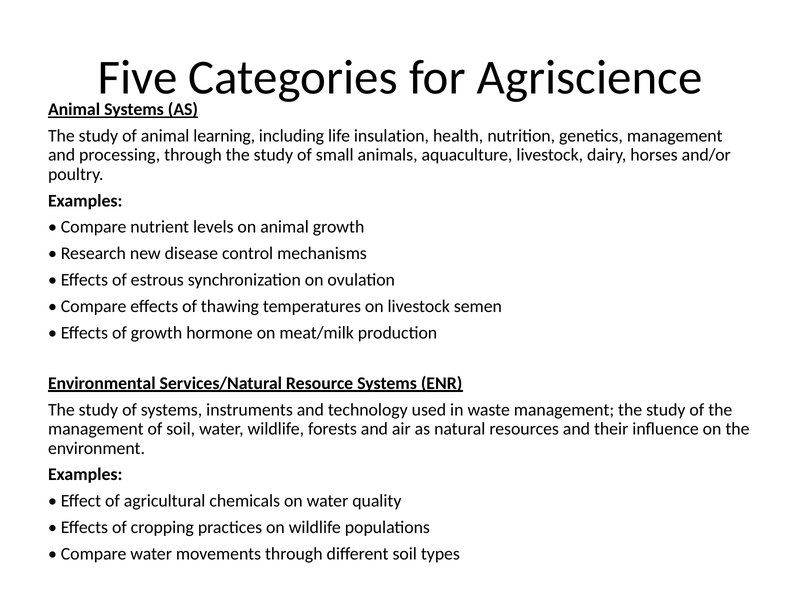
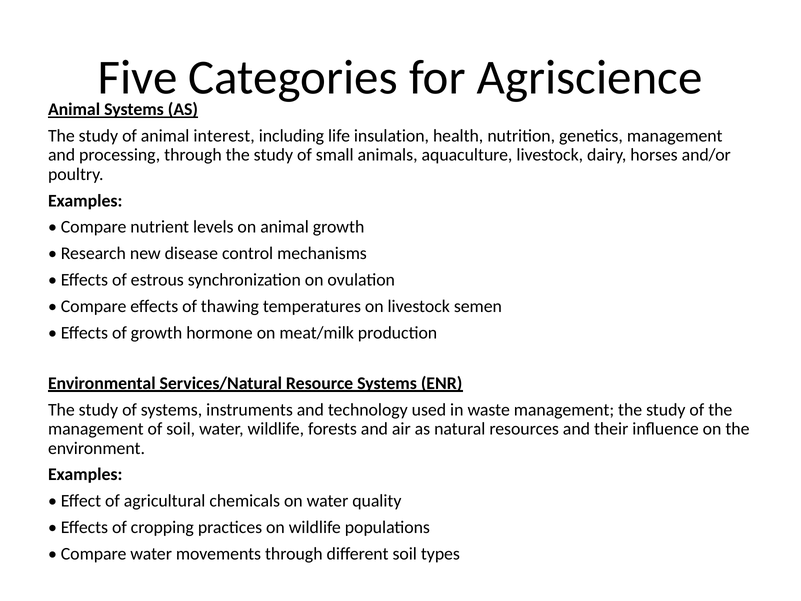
learning: learning -> interest
